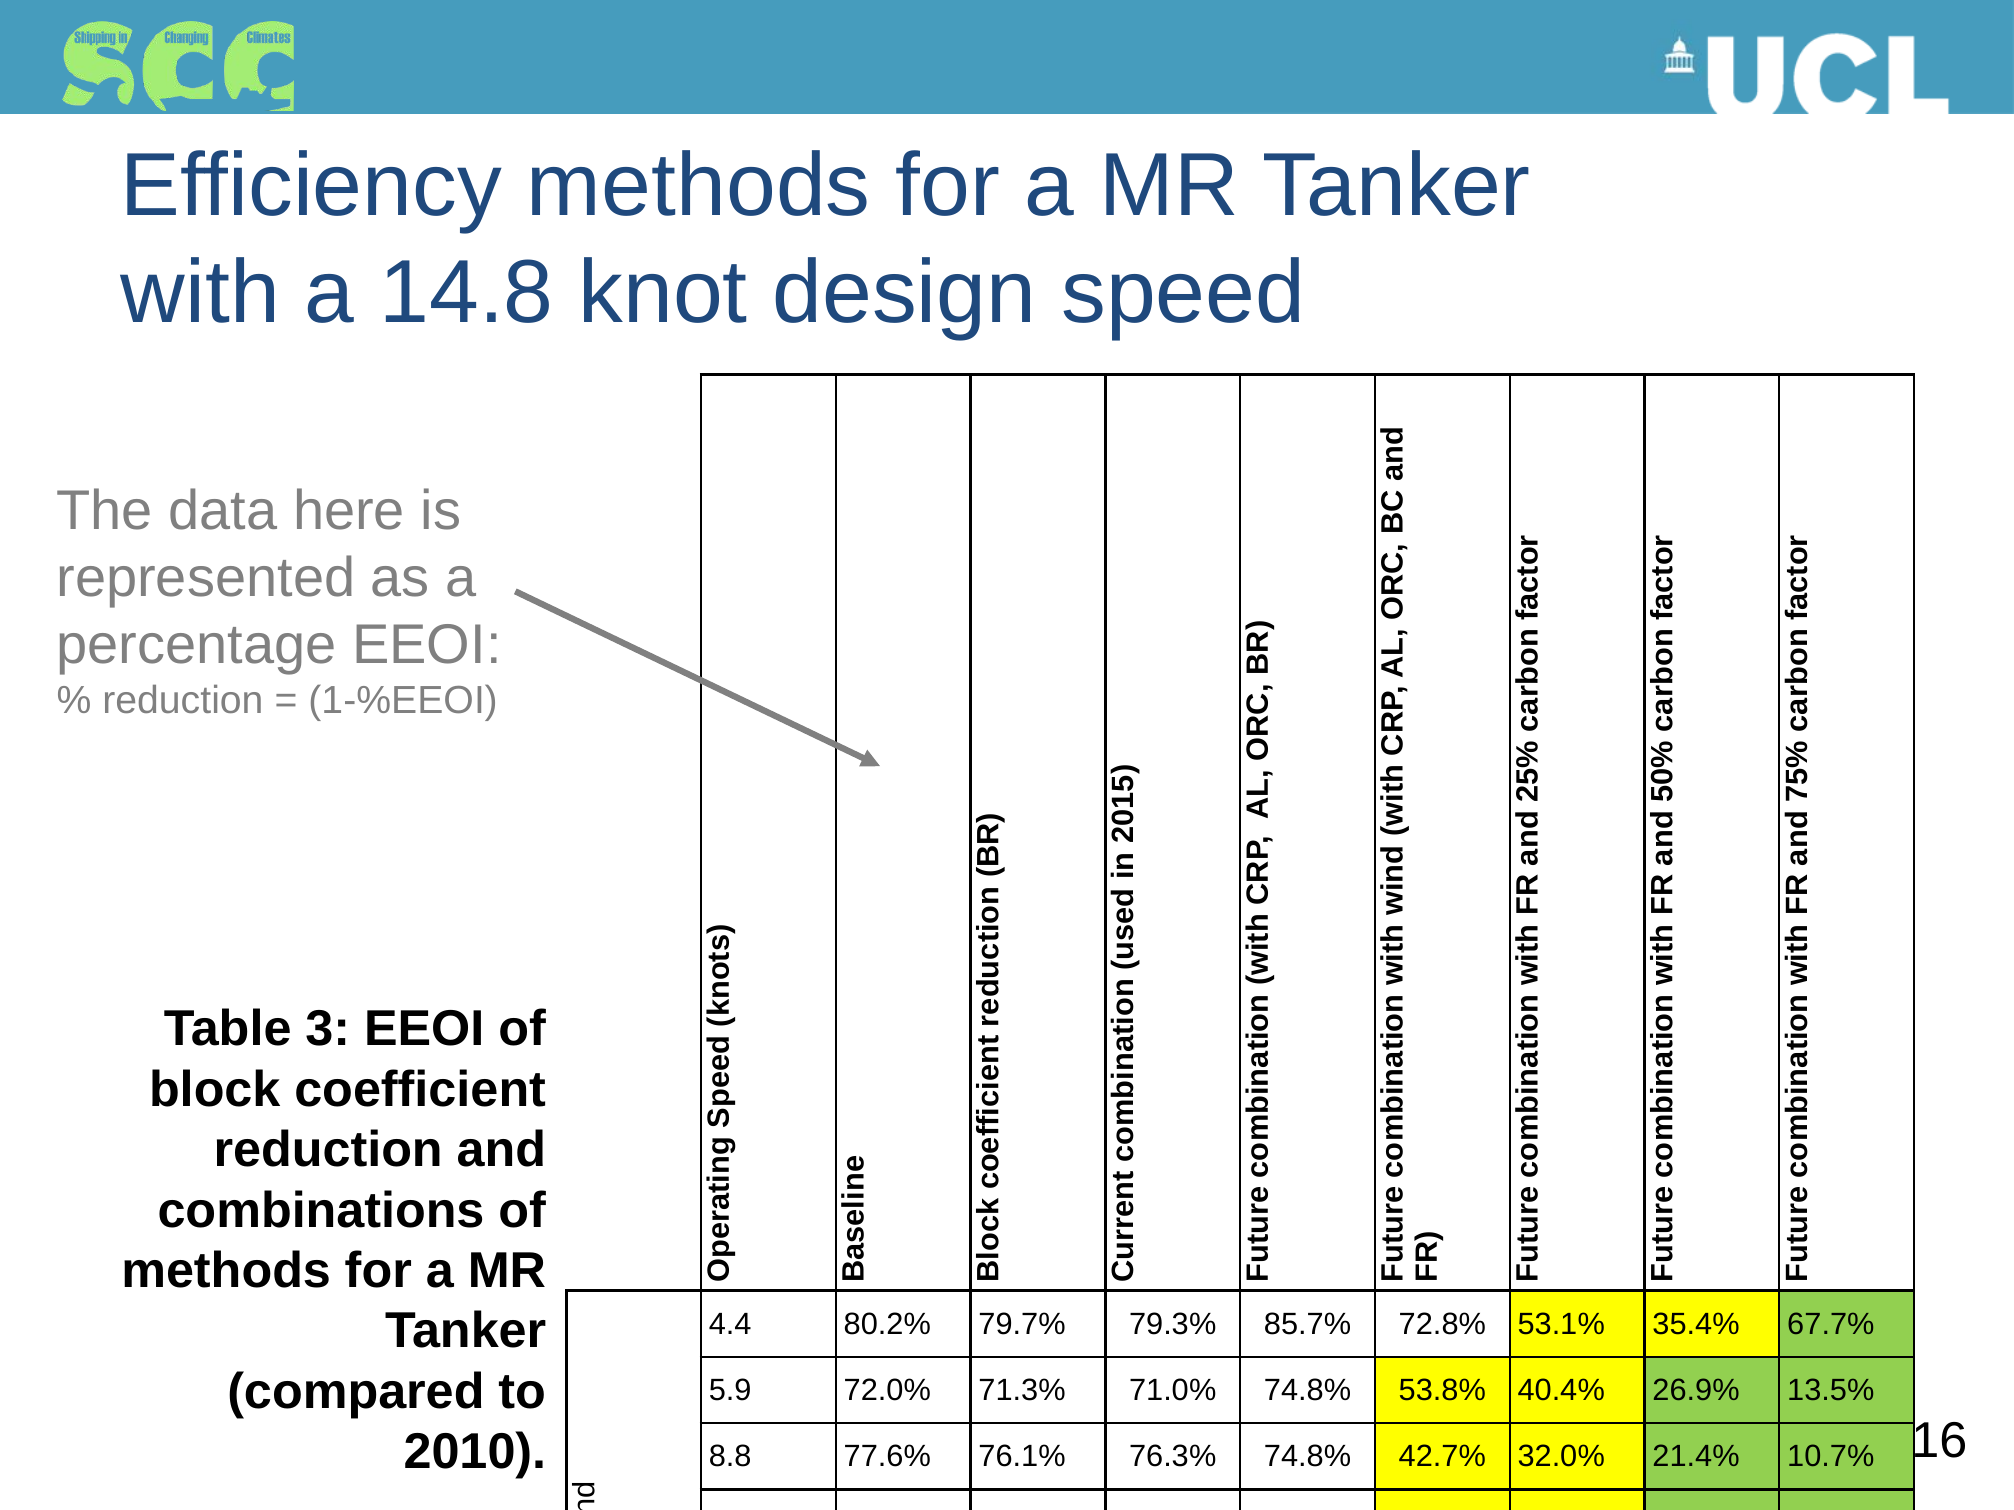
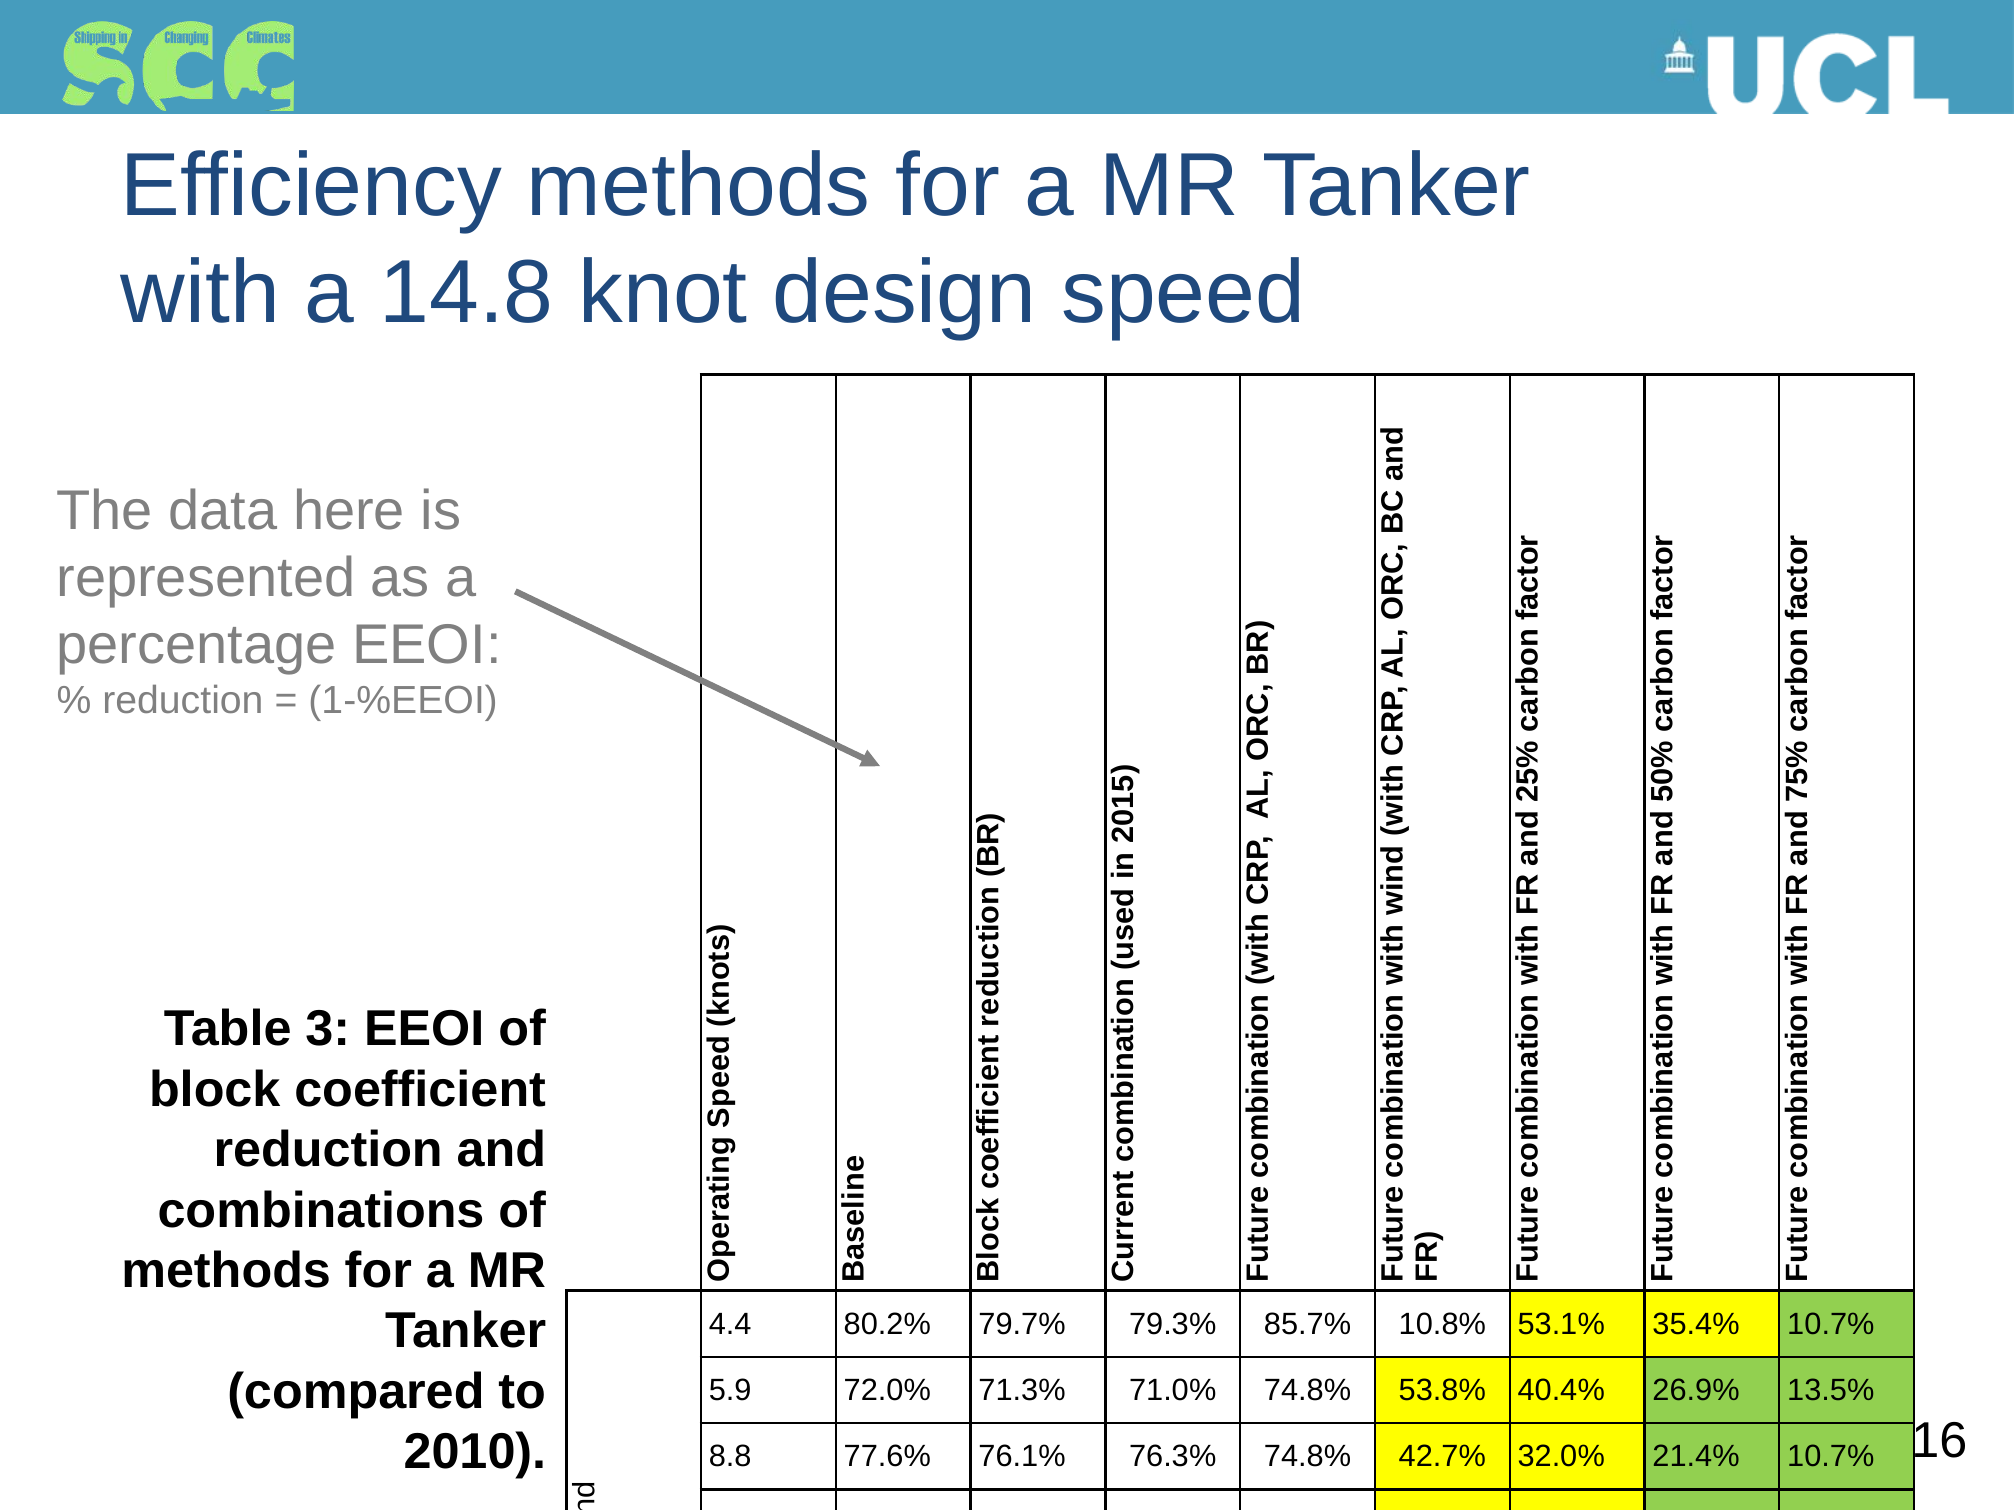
72.8%: 72.8% -> 10.8%
35.4% 67.7%: 67.7% -> 10.7%
